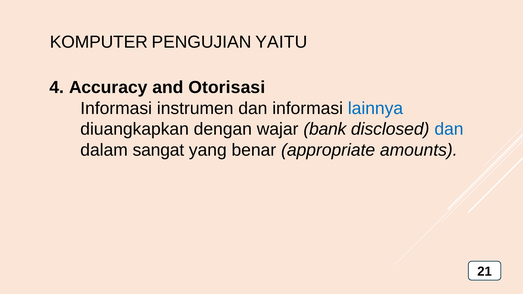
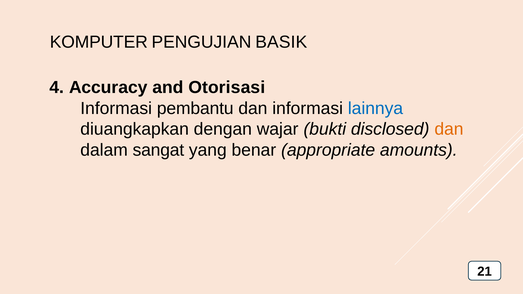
YAITU: YAITU -> BASIK
instrumen: instrumen -> pembantu
bank: bank -> bukti
dan at (449, 129) colour: blue -> orange
